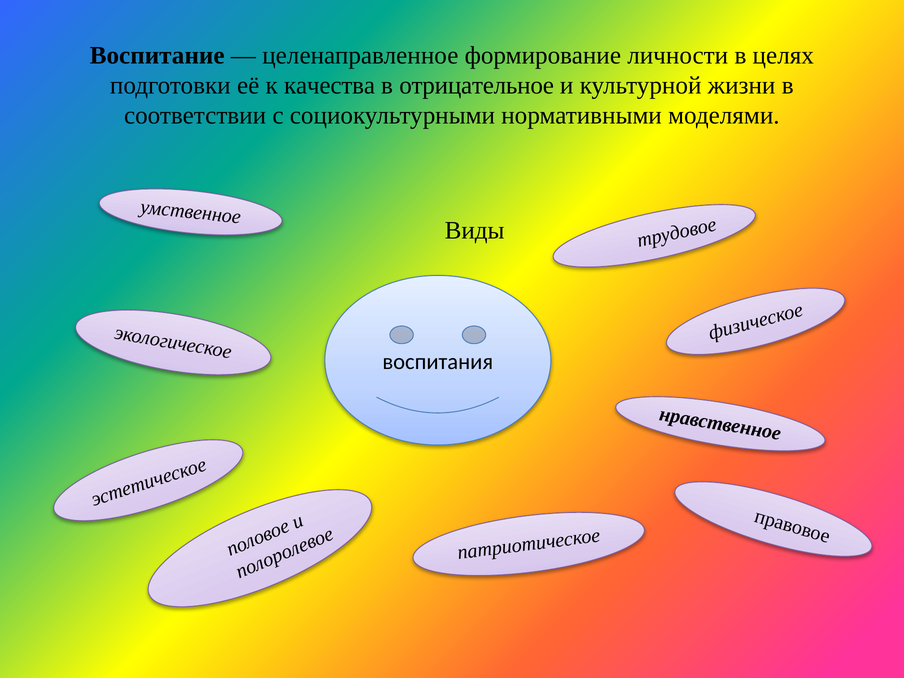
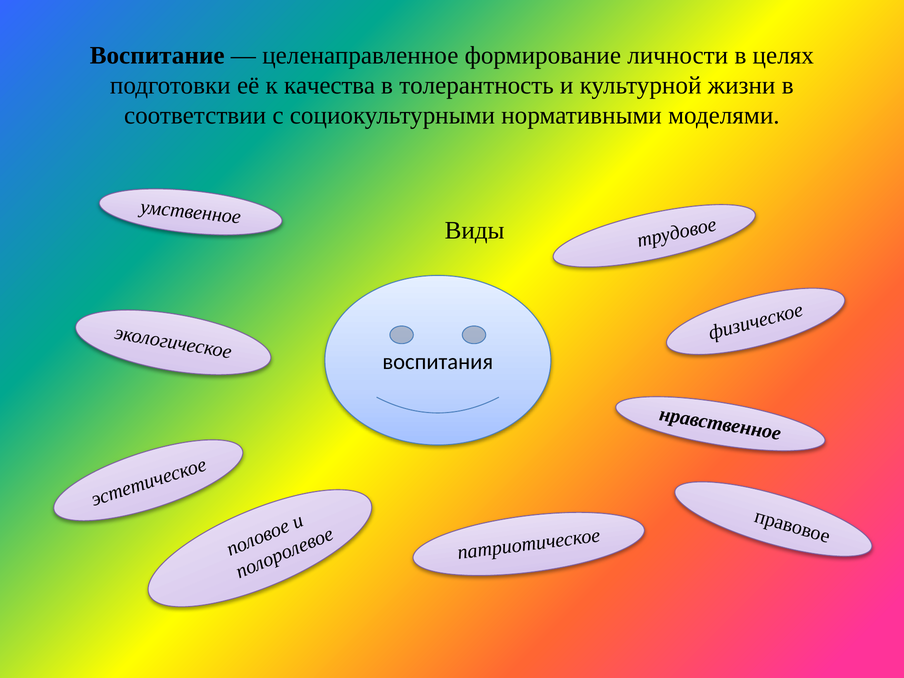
отрицательное: отрицательное -> толерантность
